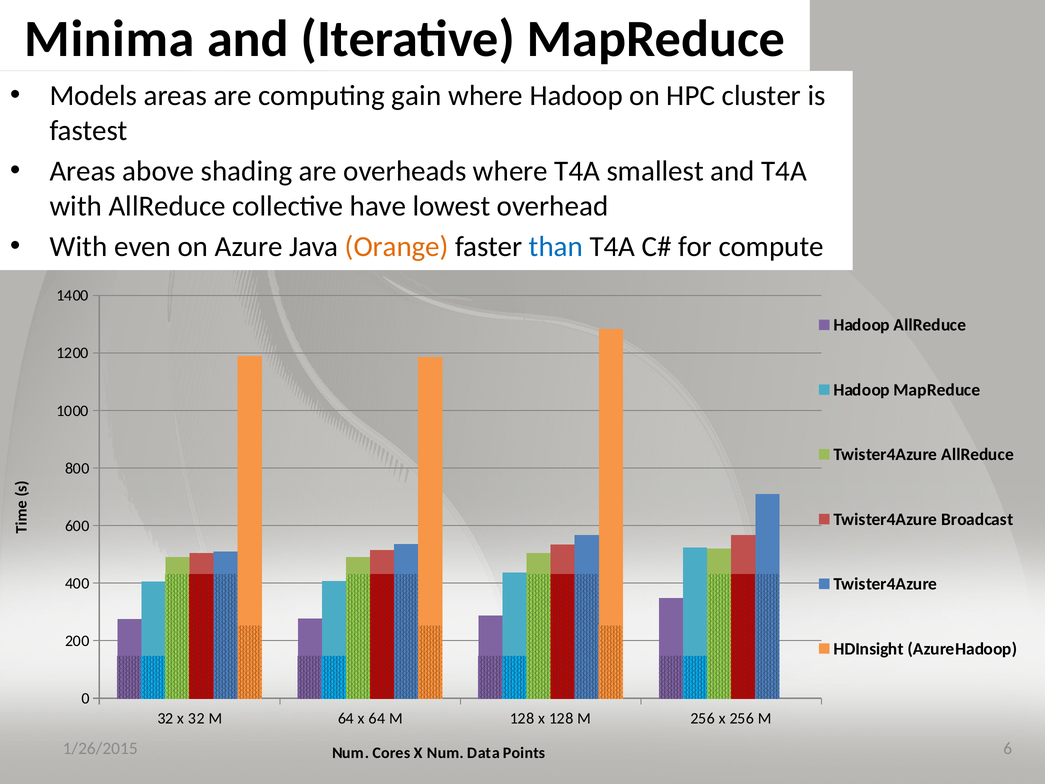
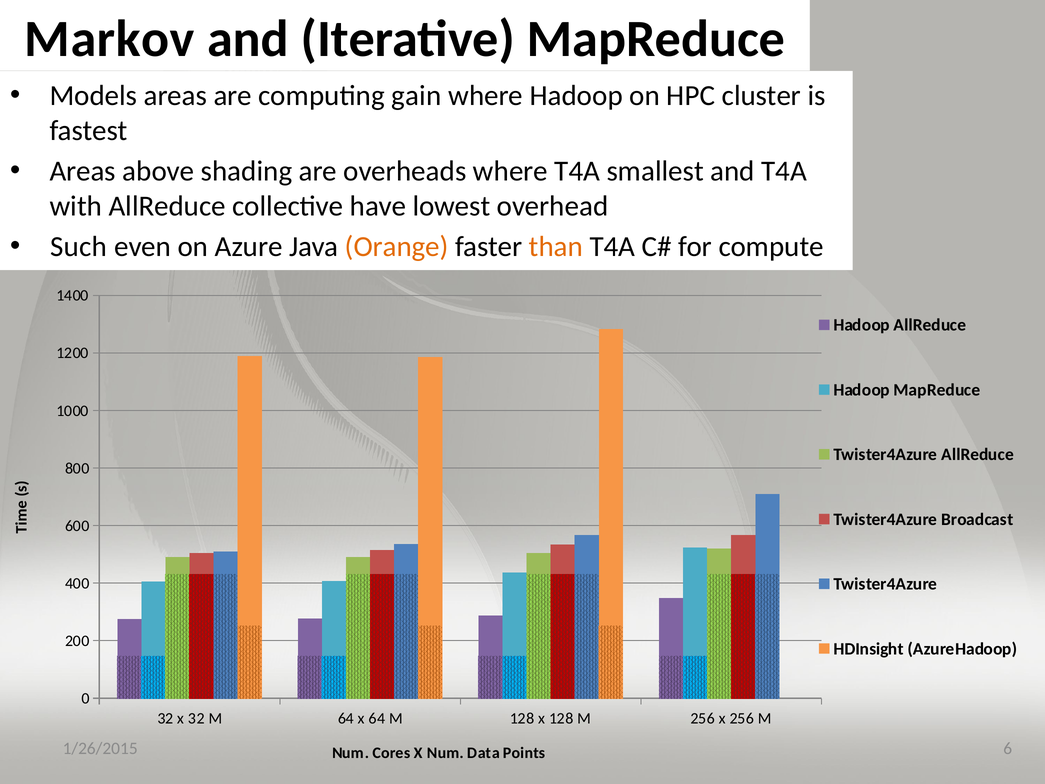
Minima: Minima -> Markov
With at (79, 247): With -> Such
than colour: blue -> orange
